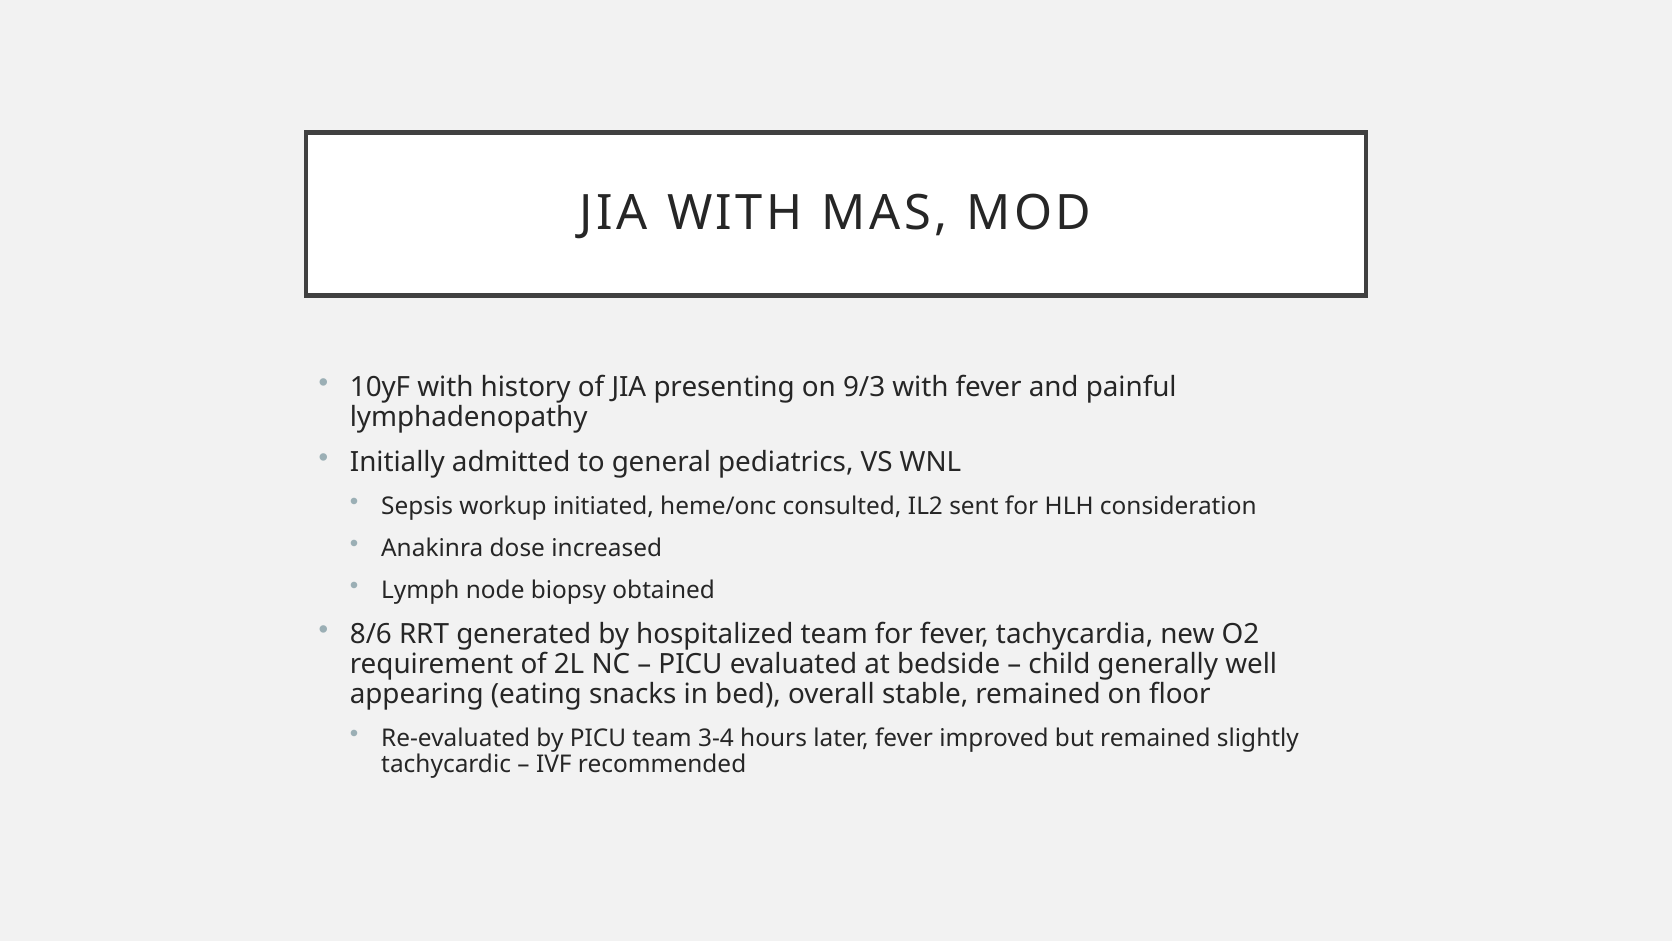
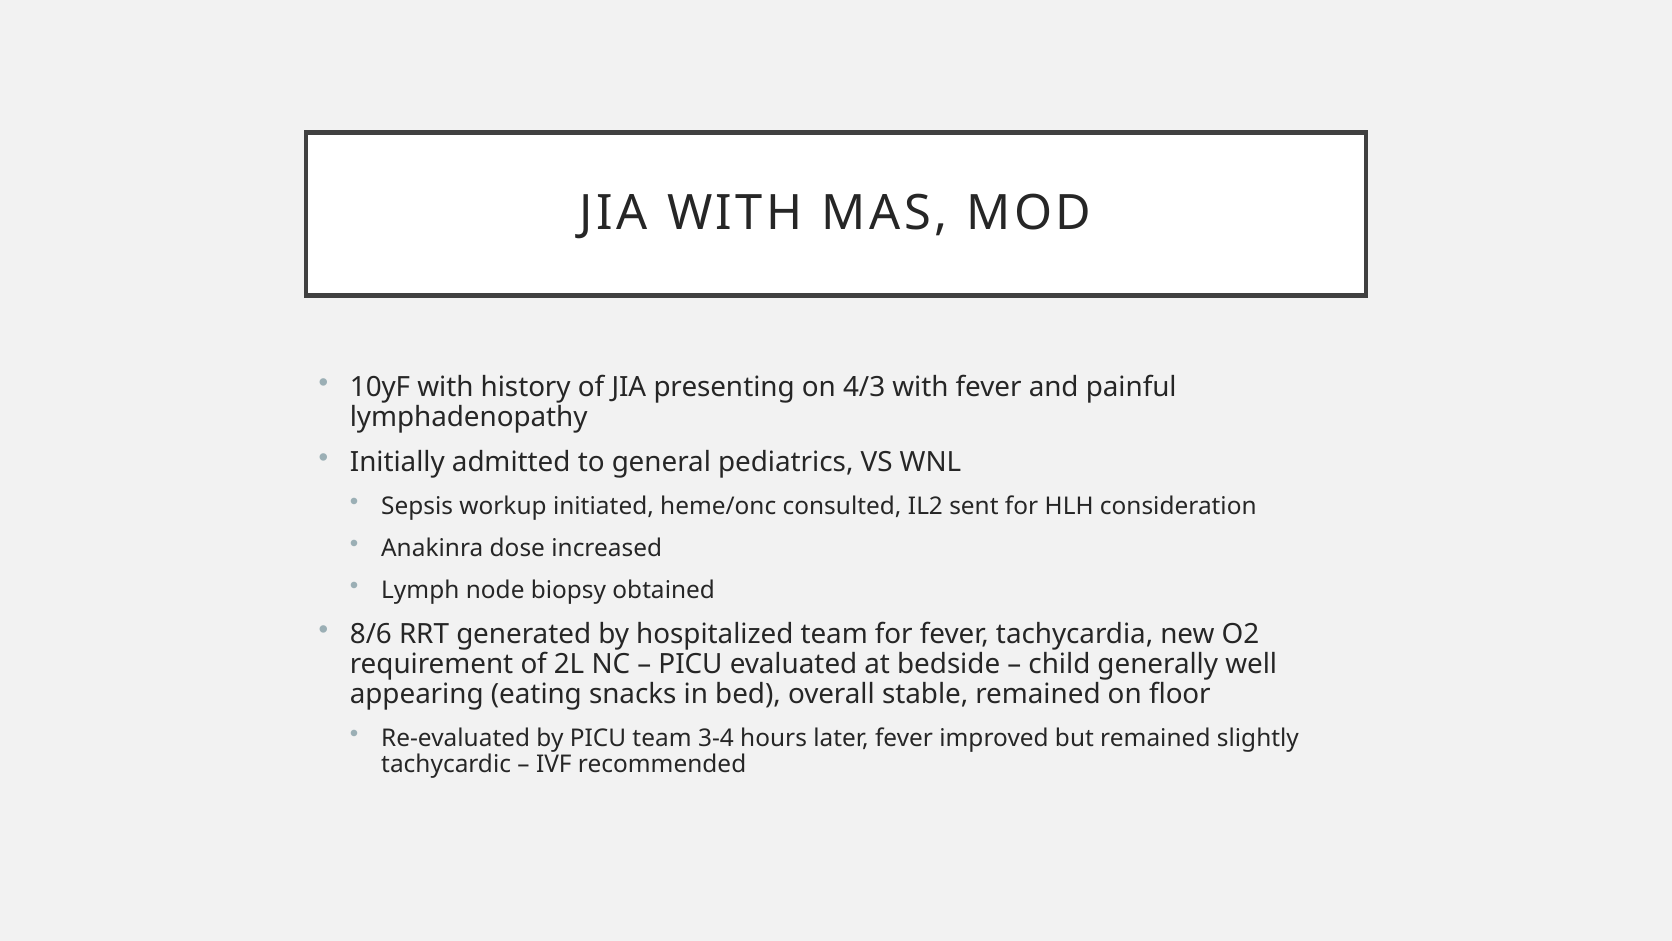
9/3: 9/3 -> 4/3
